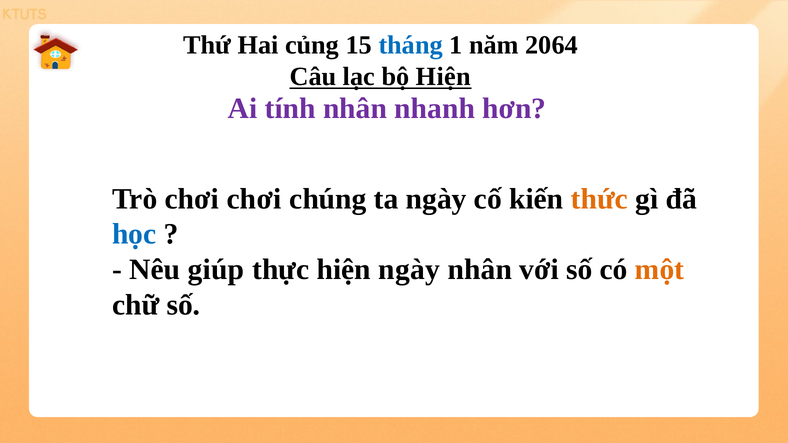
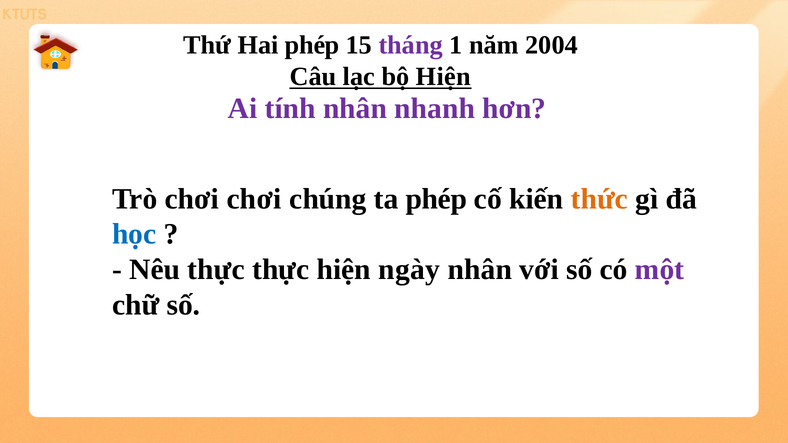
Hai củng: củng -> phép
tháng colour: blue -> purple
2064: 2064 -> 2004
ta ngày: ngày -> phép
Nêu giúp: giúp -> thực
một colour: orange -> purple
